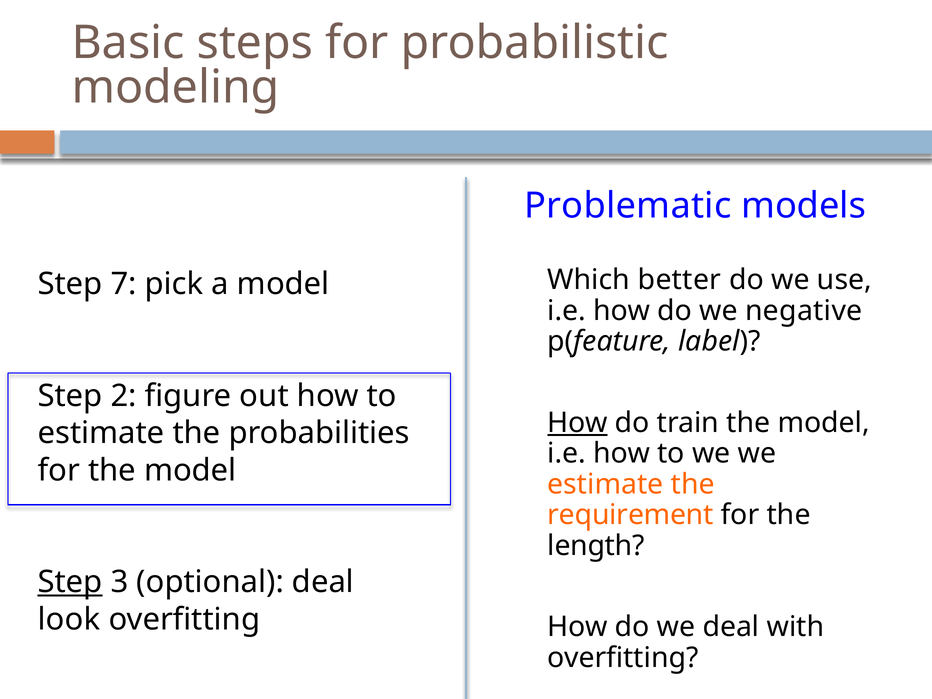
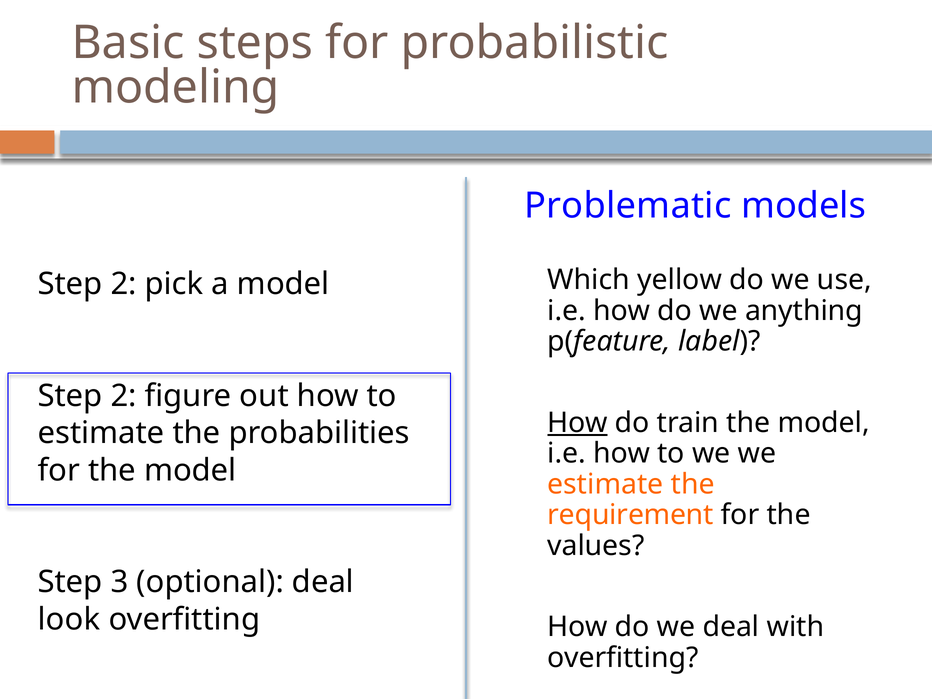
better: better -> yellow
7 at (124, 284): 7 -> 2
negative: negative -> anything
length: length -> values
Step at (70, 582) underline: present -> none
